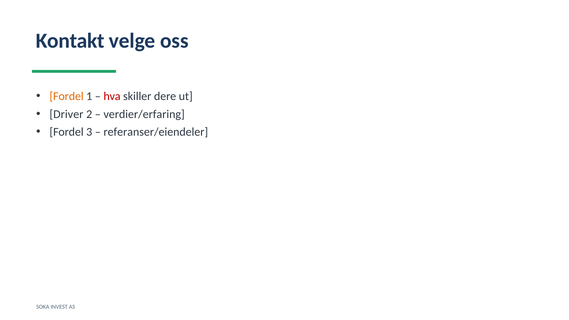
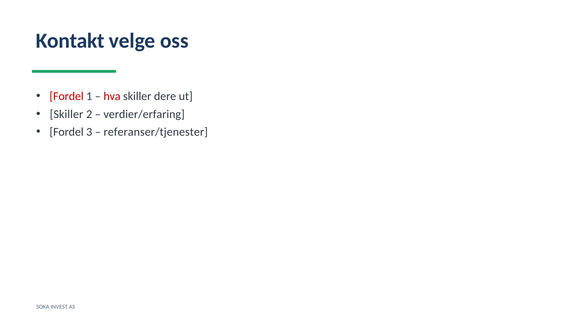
Fordel at (67, 96) colour: orange -> red
Driver at (66, 114): Driver -> Skiller
referanser/eiendeler: referanser/eiendeler -> referanser/tjenester
